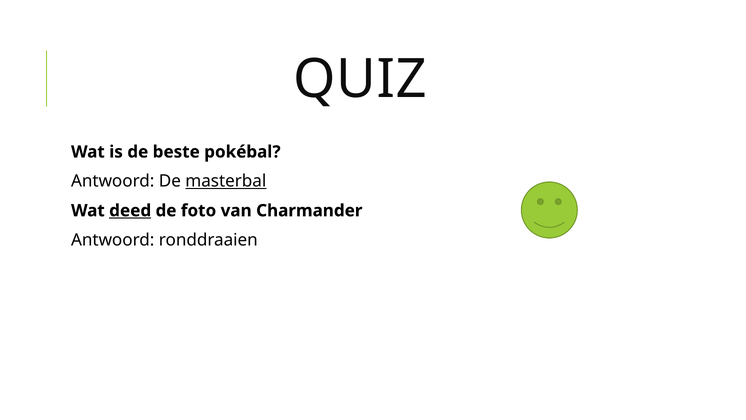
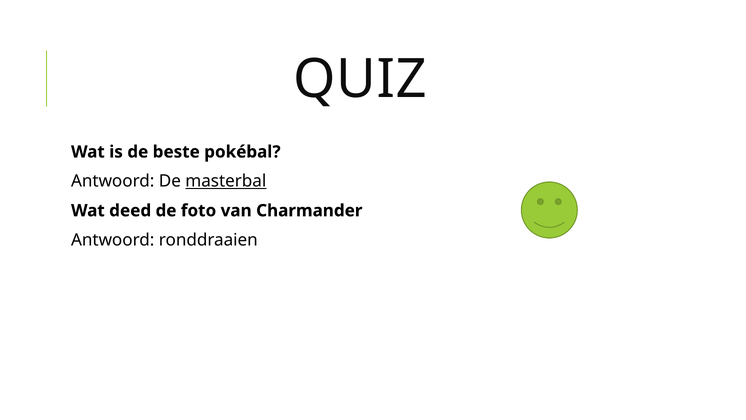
deed underline: present -> none
